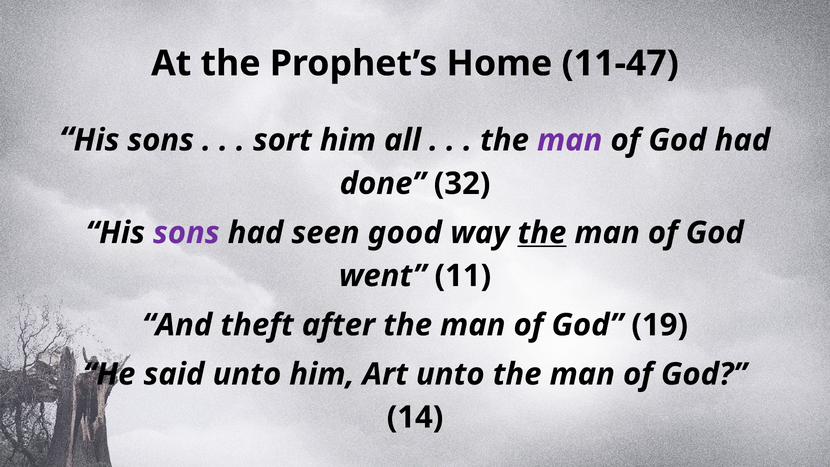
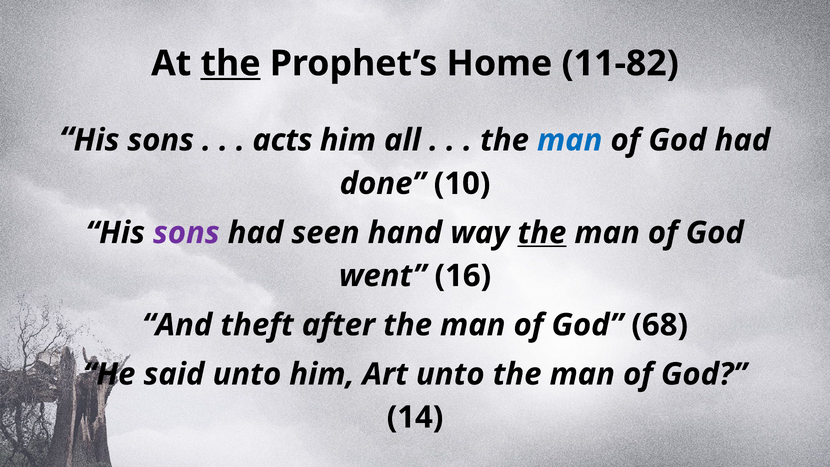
the at (231, 63) underline: none -> present
11-47: 11-47 -> 11-82
sort: sort -> acts
man at (570, 140) colour: purple -> blue
32: 32 -> 10
good: good -> hand
11: 11 -> 16
19: 19 -> 68
